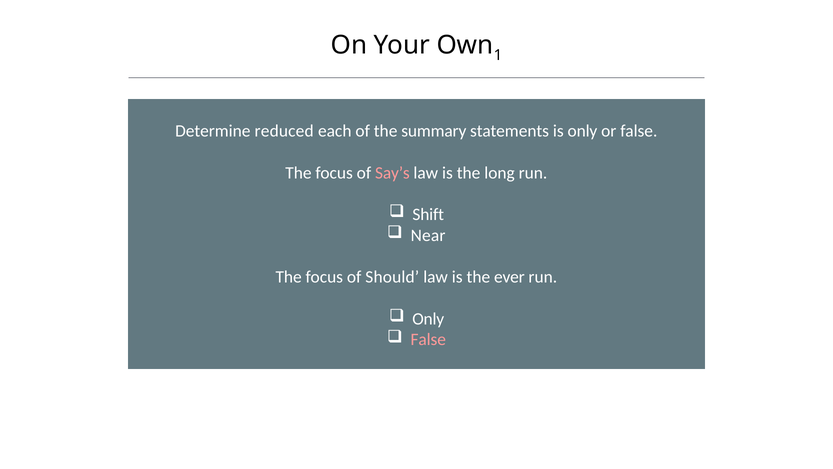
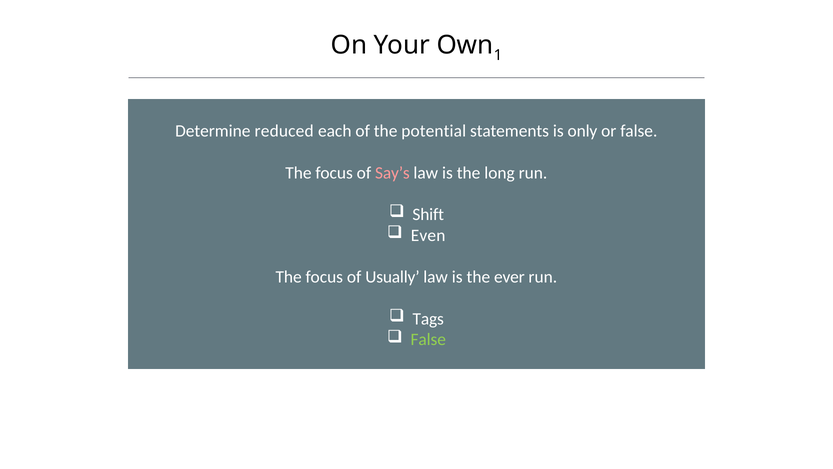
summary: summary -> potential
Near: Near -> Even
Should: Should -> Usually
Only at (428, 318): Only -> Tags
False at (428, 339) colour: pink -> light green
